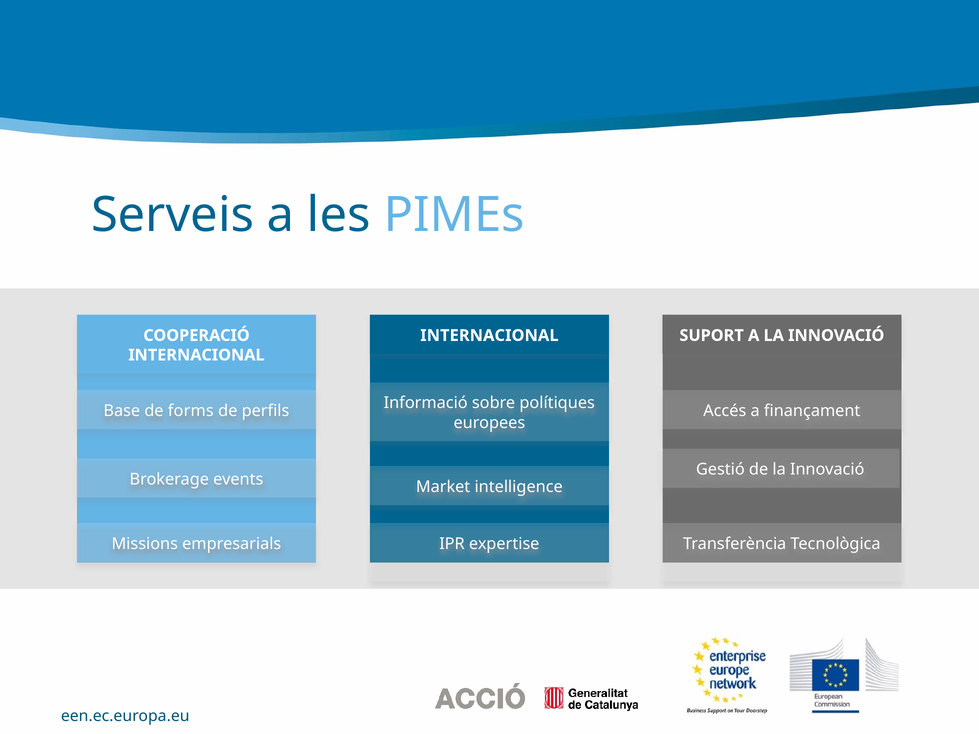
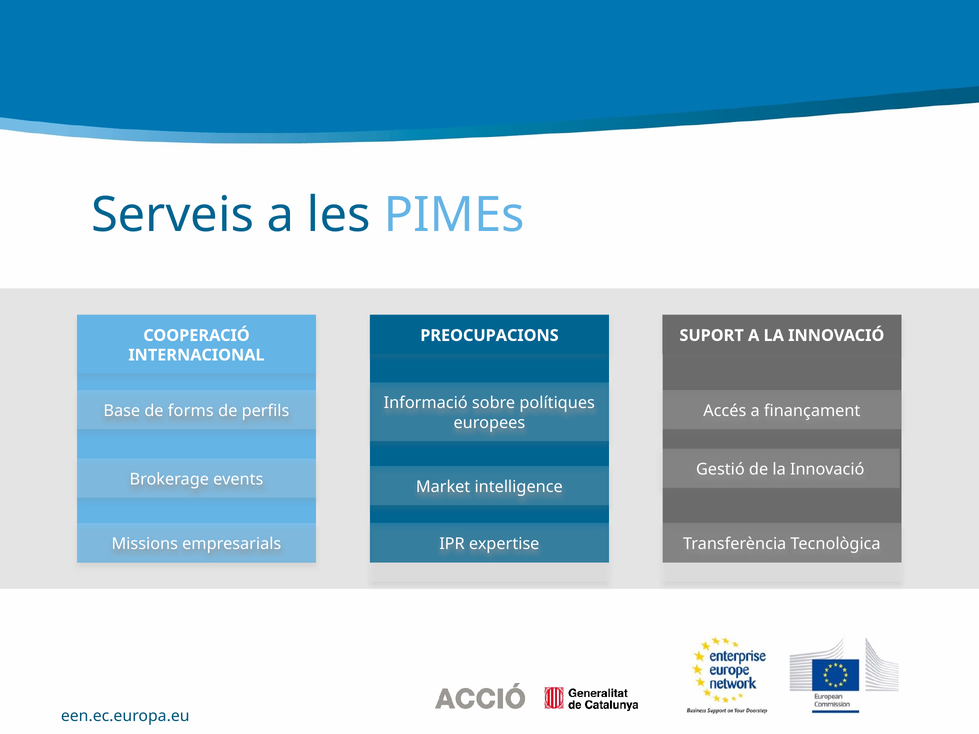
INTERNACIONAL at (489, 336): INTERNACIONAL -> PREOCUPACIONS
